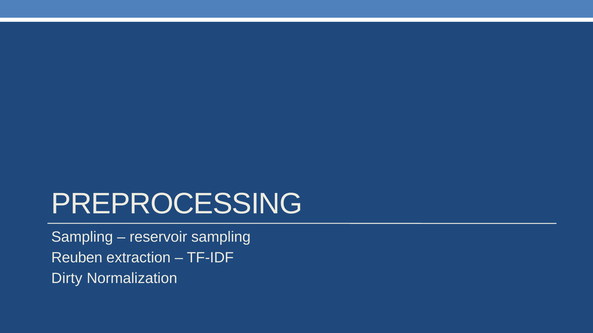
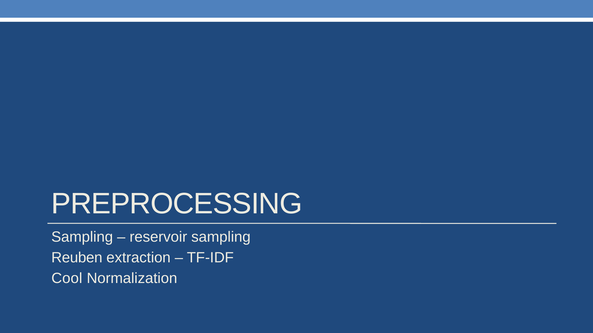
Dirty: Dirty -> Cool
